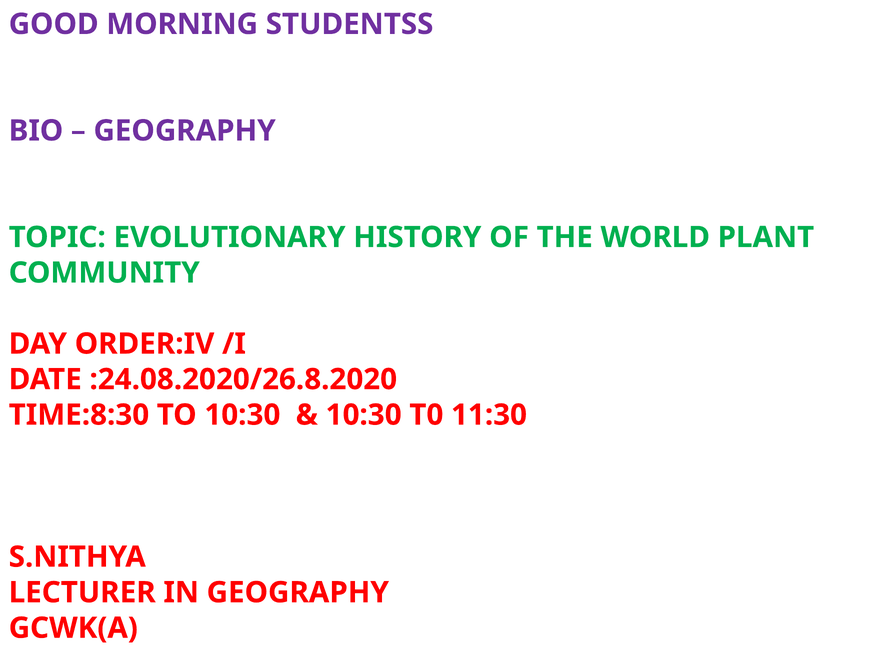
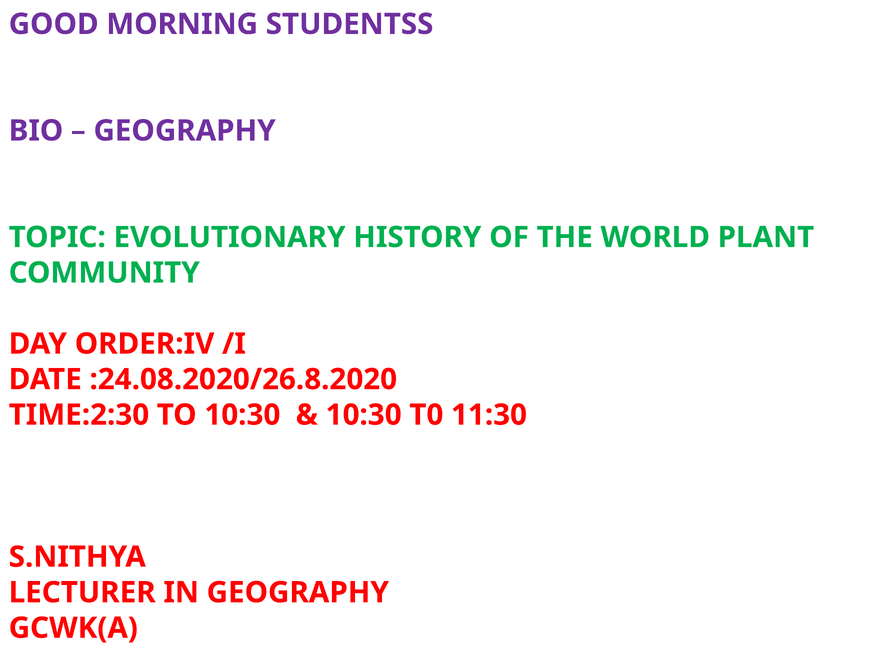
TIME:8:30: TIME:8:30 -> TIME:2:30
